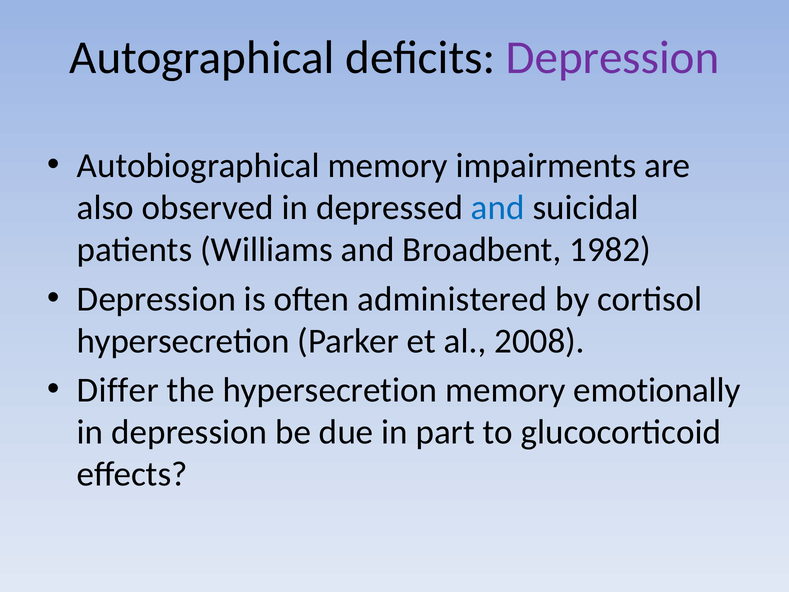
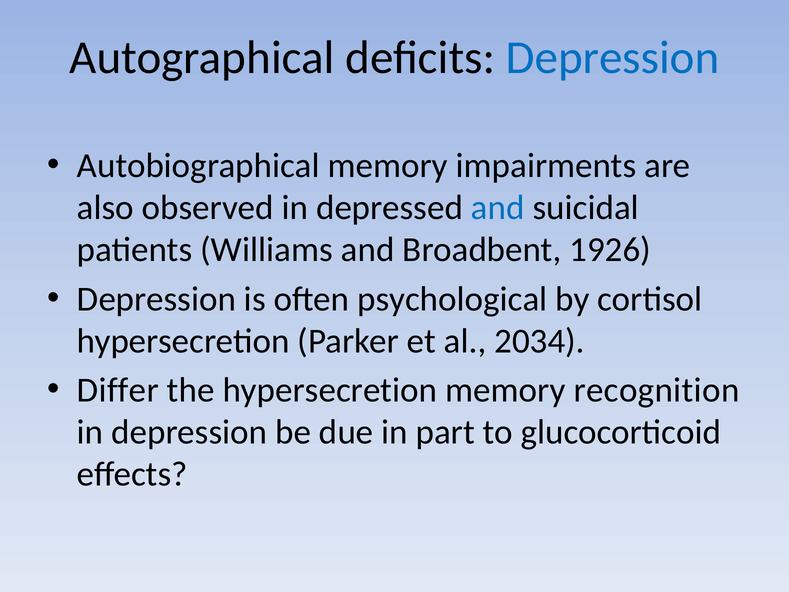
Depression at (613, 57) colour: purple -> blue
1982: 1982 -> 1926
administered: administered -> psychological
2008: 2008 -> 2034
emotionally: emotionally -> recognition
